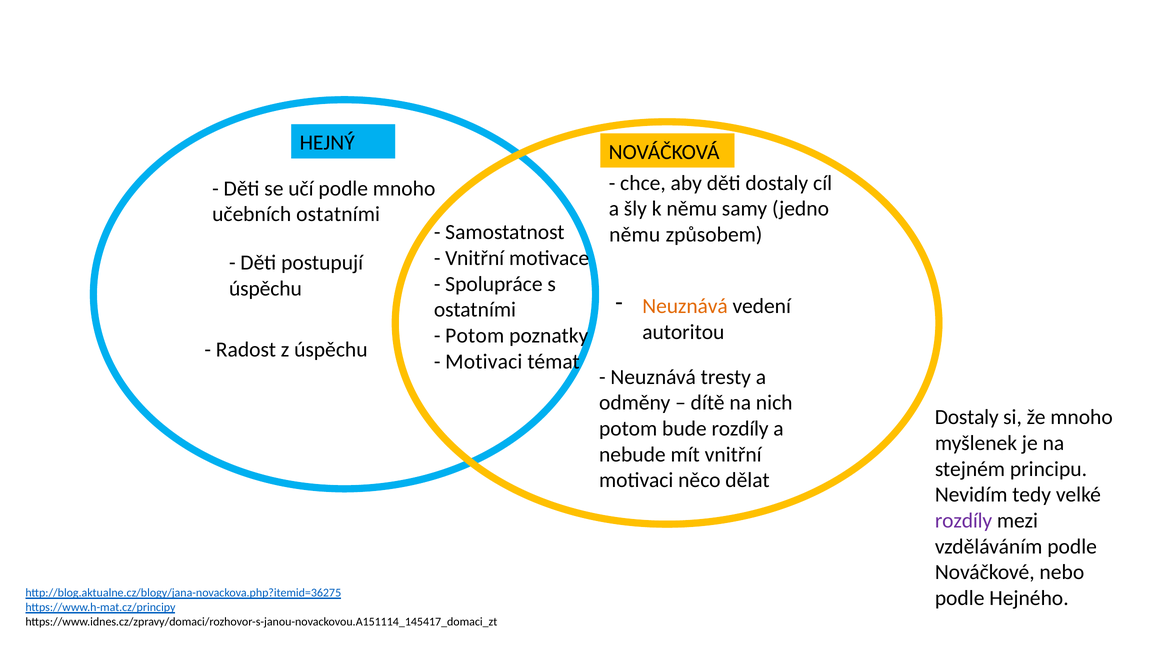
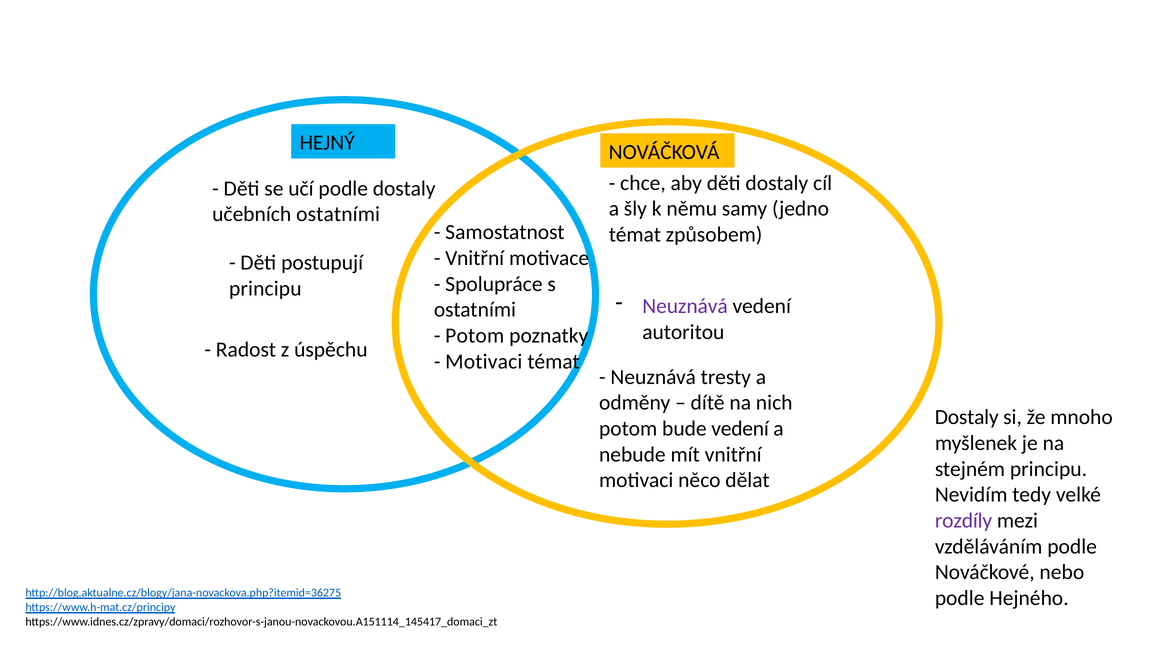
podle mnoho: mnoho -> dostaly
němu at (635, 235): němu -> témat
úspěchu at (265, 289): úspěchu -> principu
Neuznává at (685, 306) colour: orange -> purple
bude rozdíly: rozdíly -> vedení
